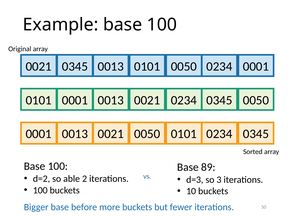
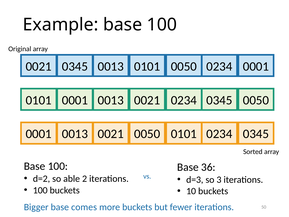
89: 89 -> 36
before: before -> comes
